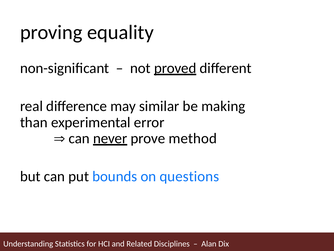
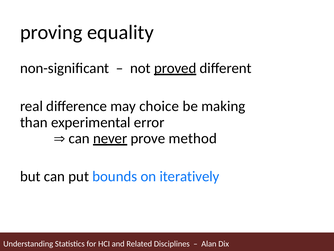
similar: similar -> choice
questions: questions -> iteratively
